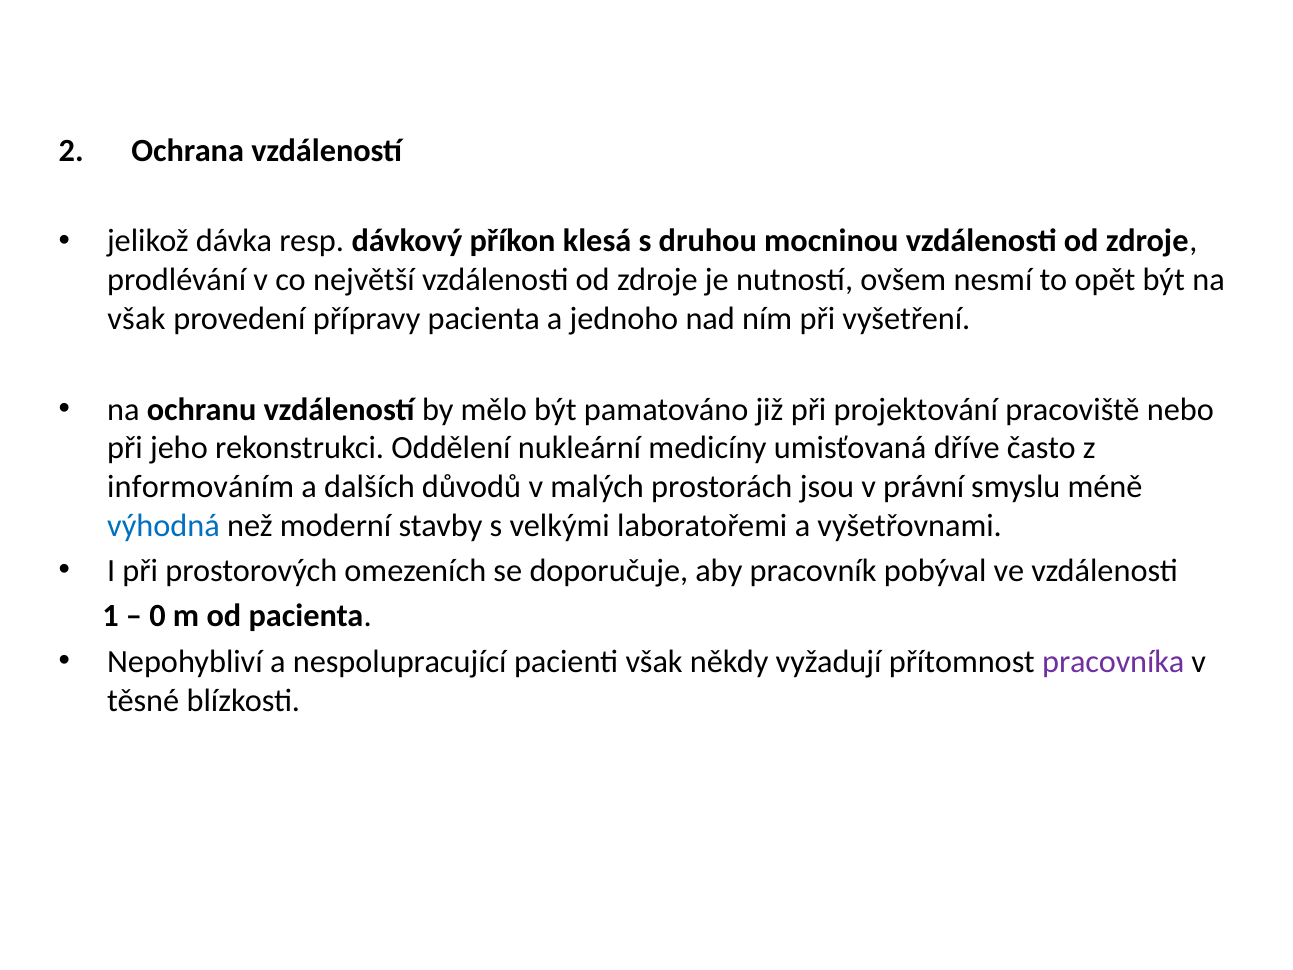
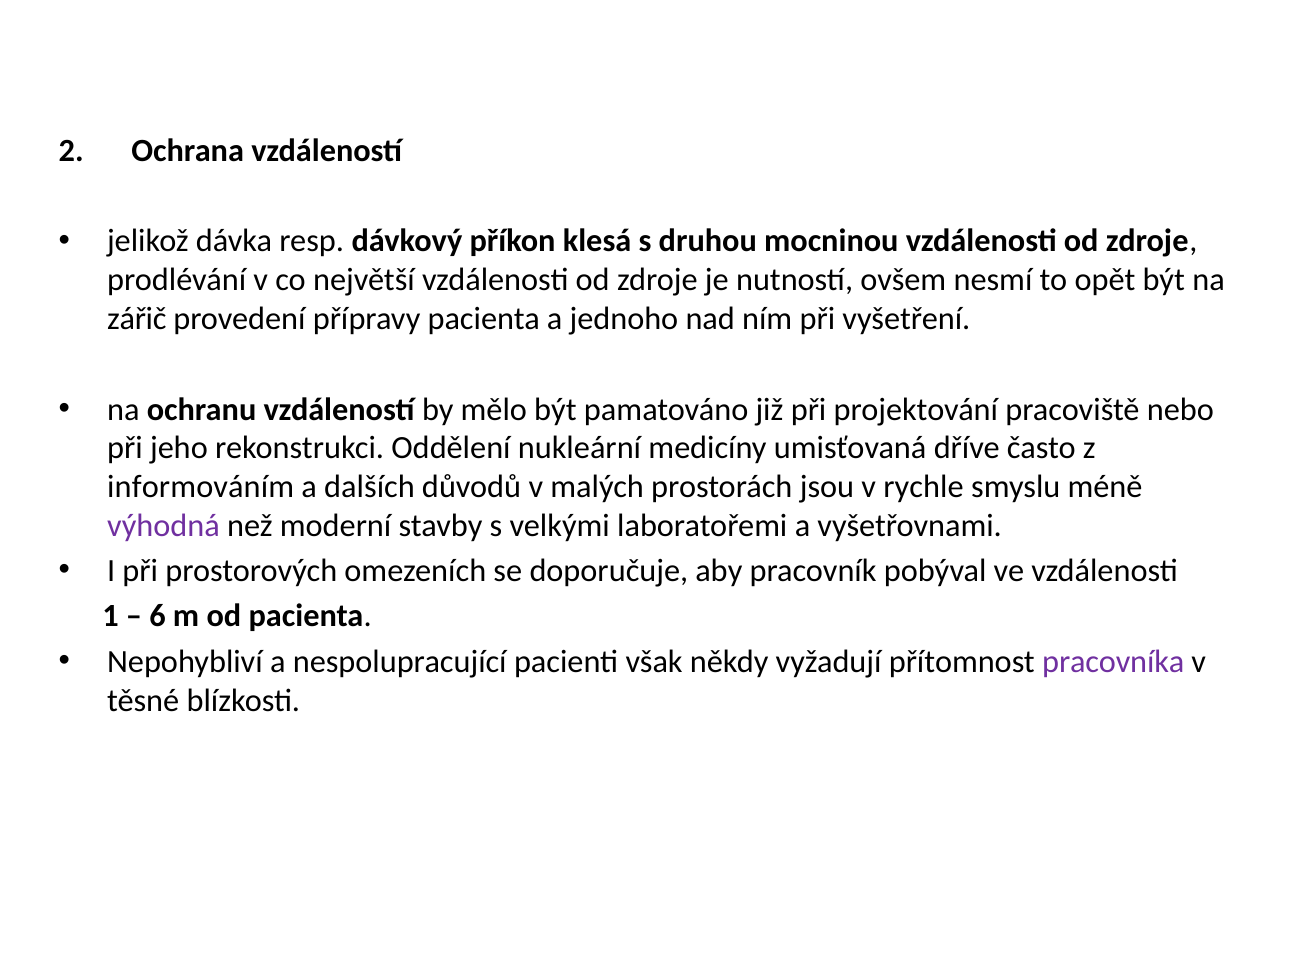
však at (136, 319): však -> zářič
právní: právní -> rychle
výhodná colour: blue -> purple
0: 0 -> 6
